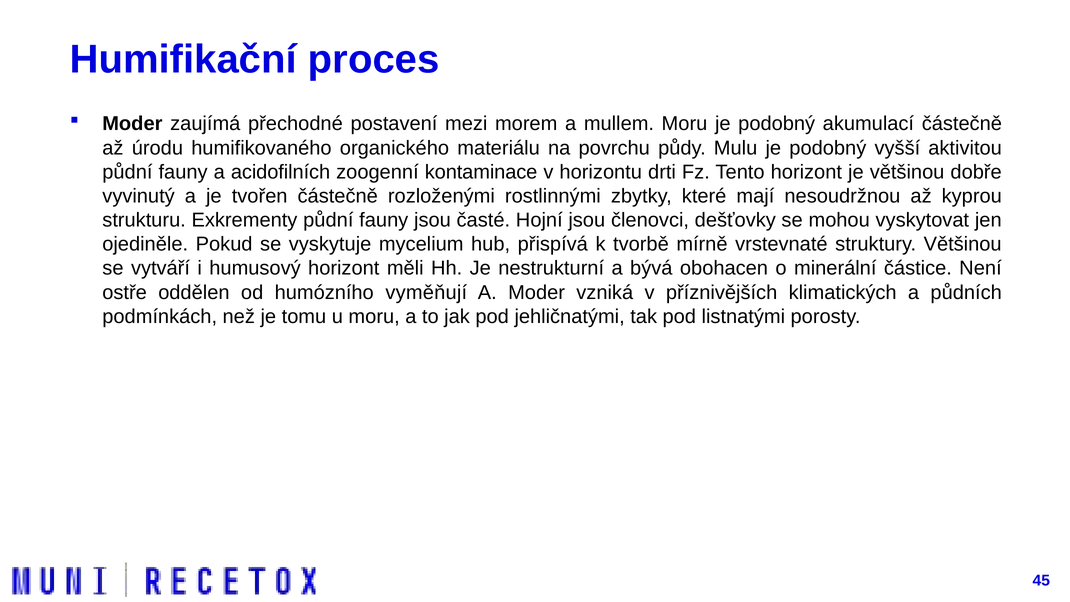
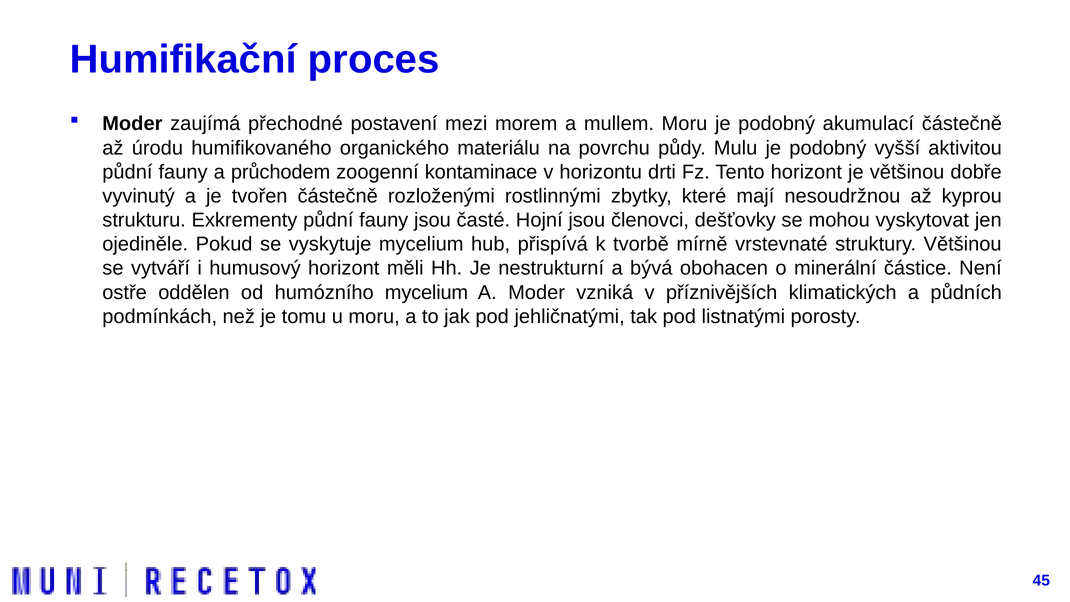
acidofilních: acidofilních -> průchodem
humózního vyměňují: vyměňují -> mycelium
